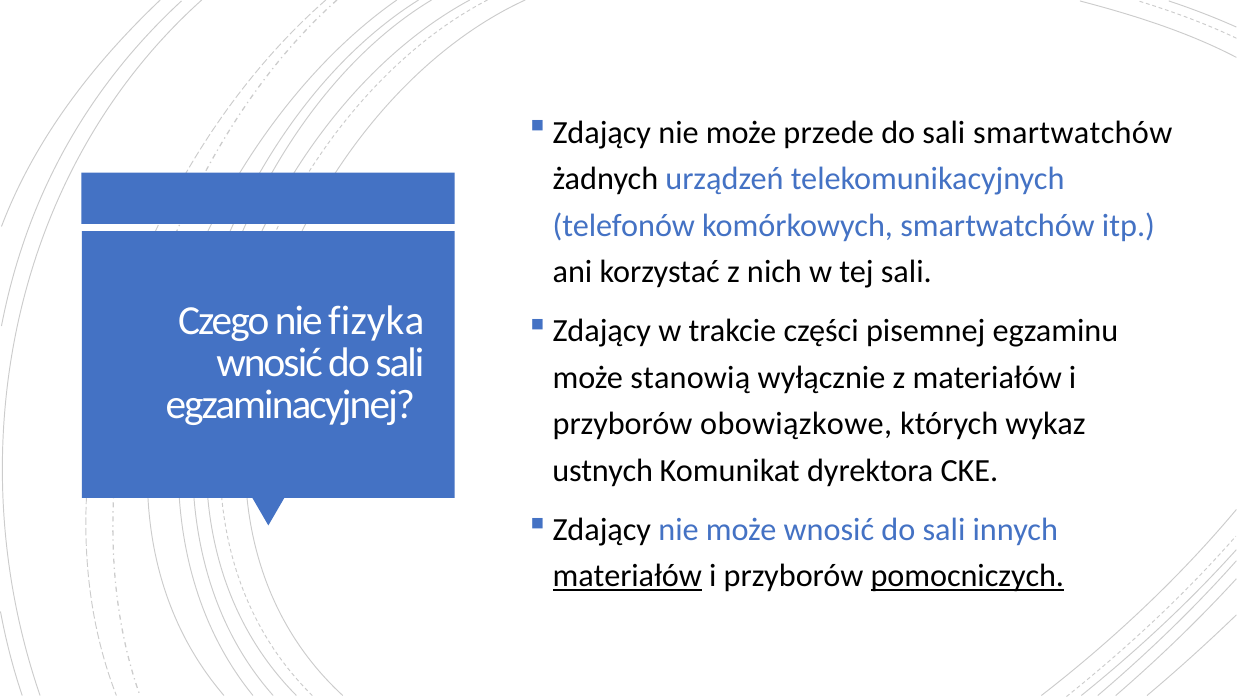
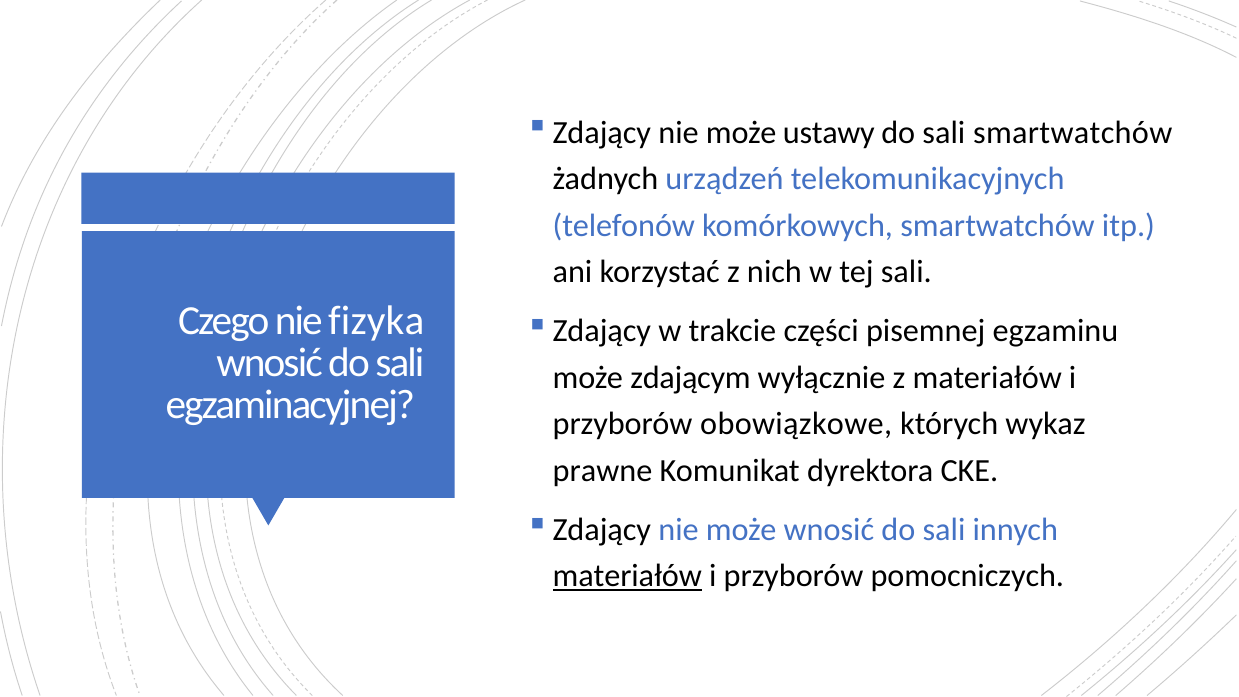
przede: przede -> ustawy
stanowią: stanowią -> zdającym
ustnych: ustnych -> prawne
pomocniczych underline: present -> none
